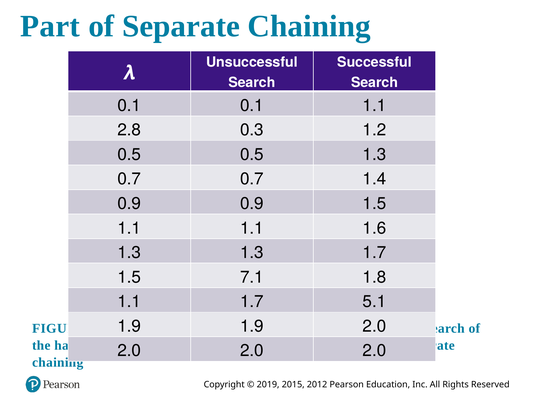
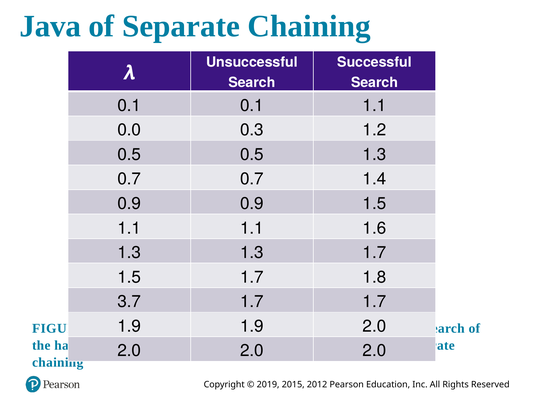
Part: Part -> Java
2.8: 2.8 -> 0.0
1.5 7.1: 7.1 -> 1.7
1.1 at (129, 302): 1.1 -> 3.7
1.7 5.1: 5.1 -> 1.7
